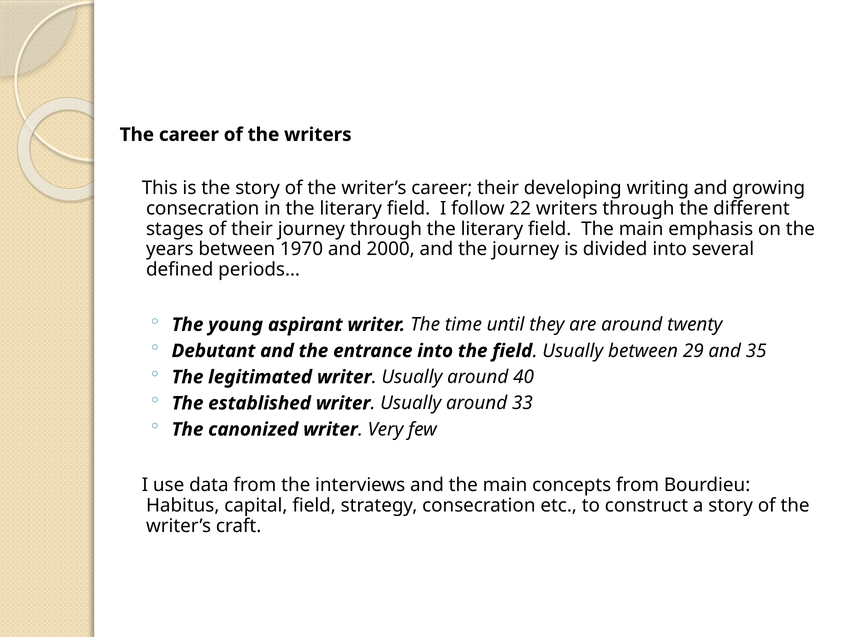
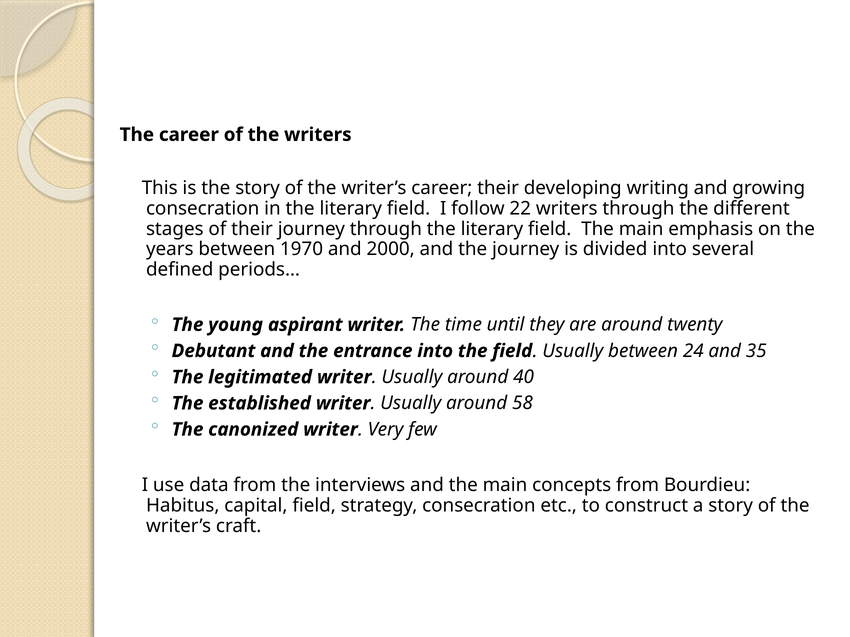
29: 29 -> 24
33: 33 -> 58
